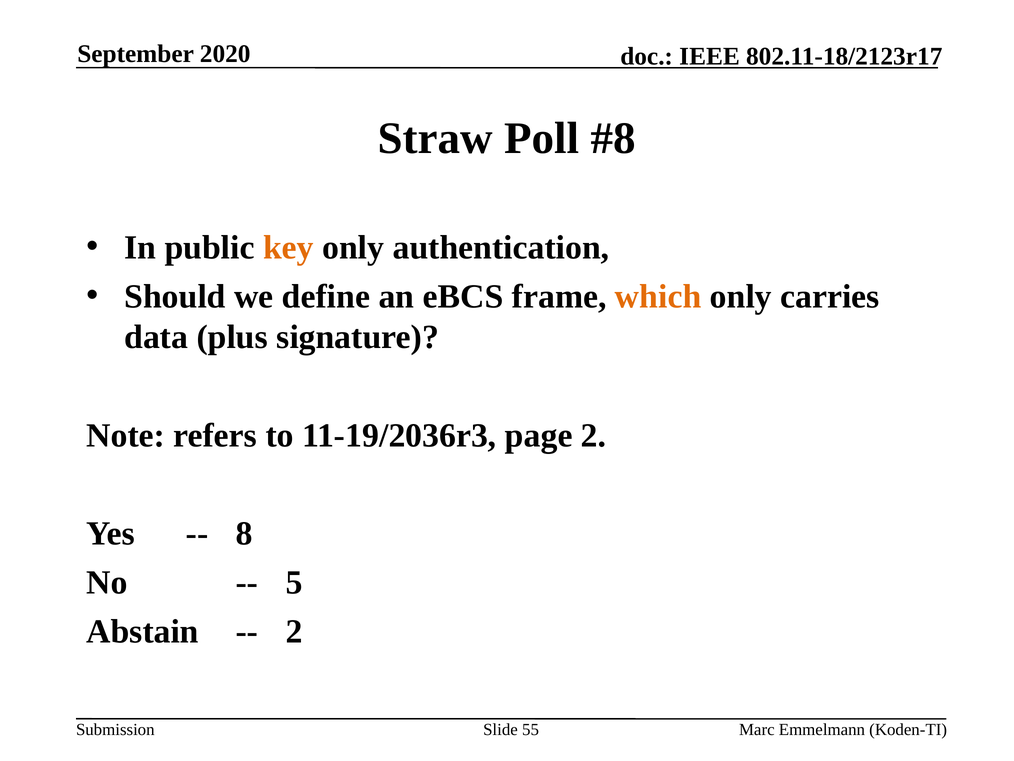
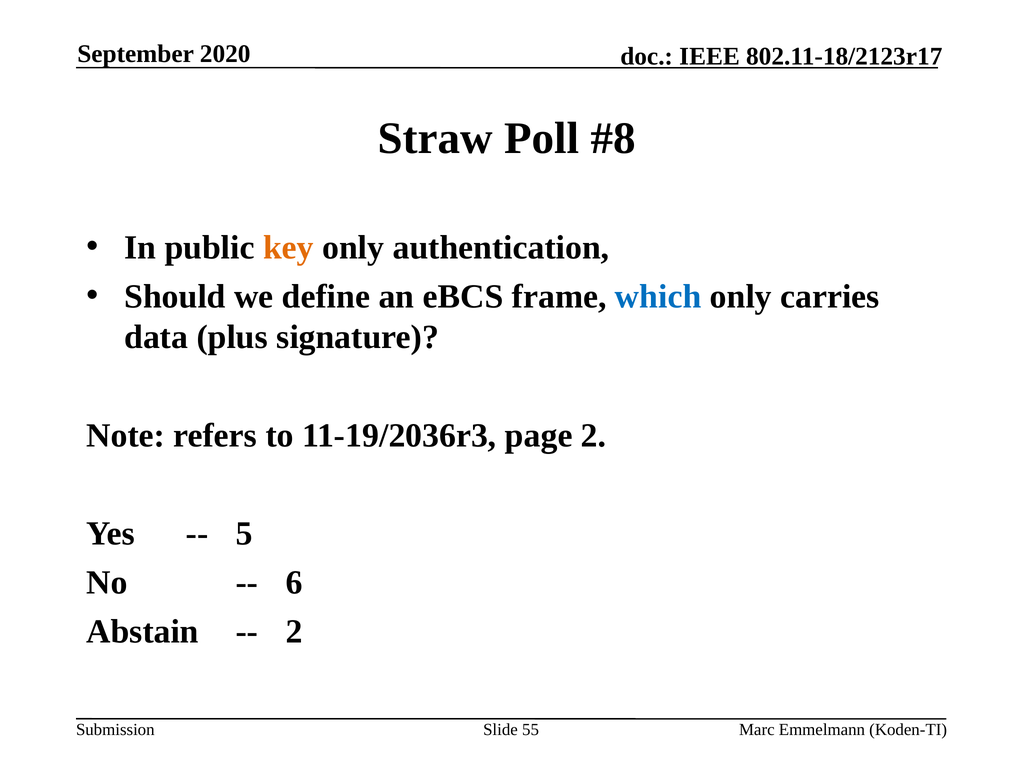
which colour: orange -> blue
8: 8 -> 5
5: 5 -> 6
